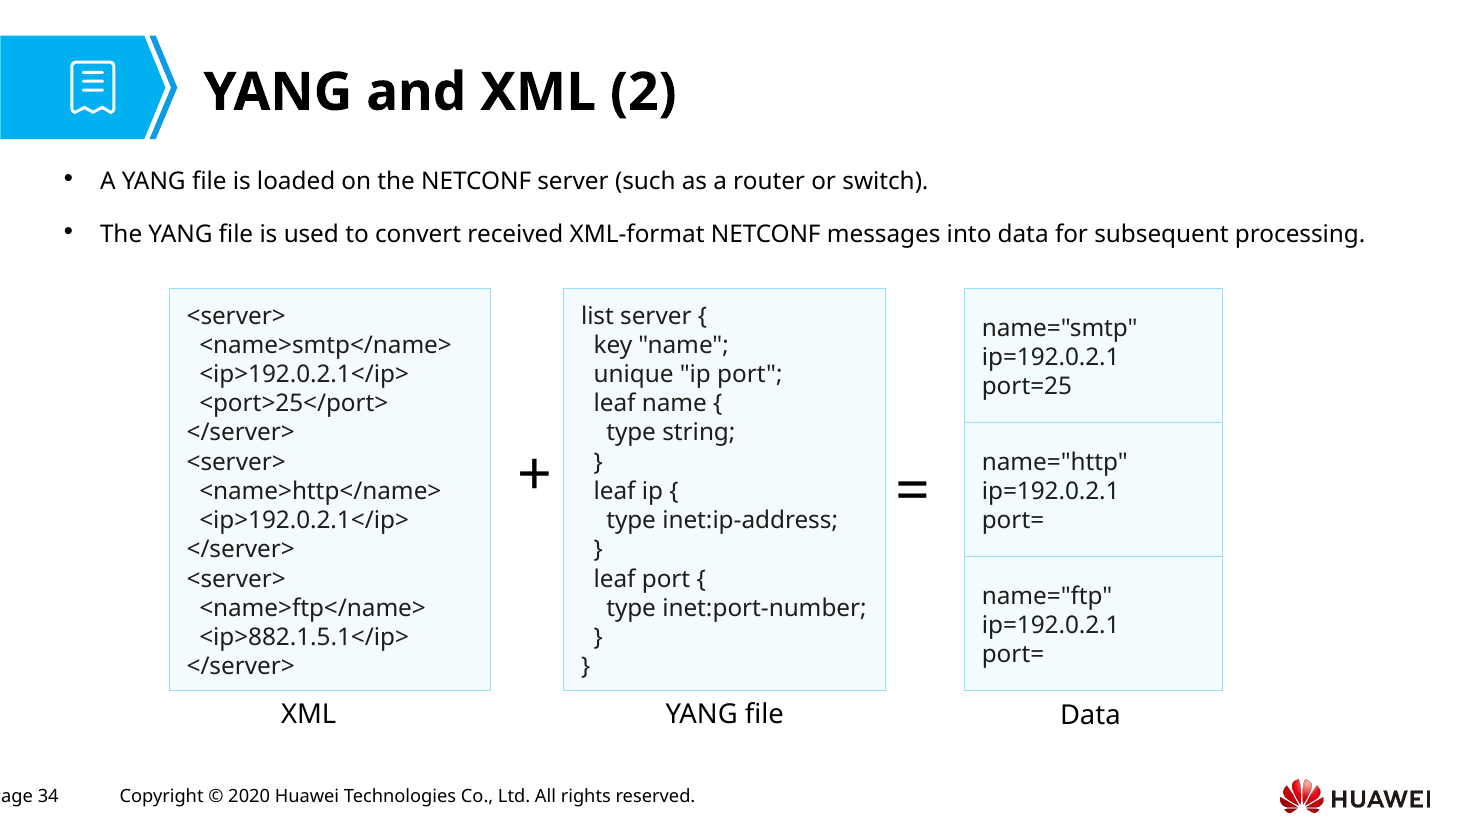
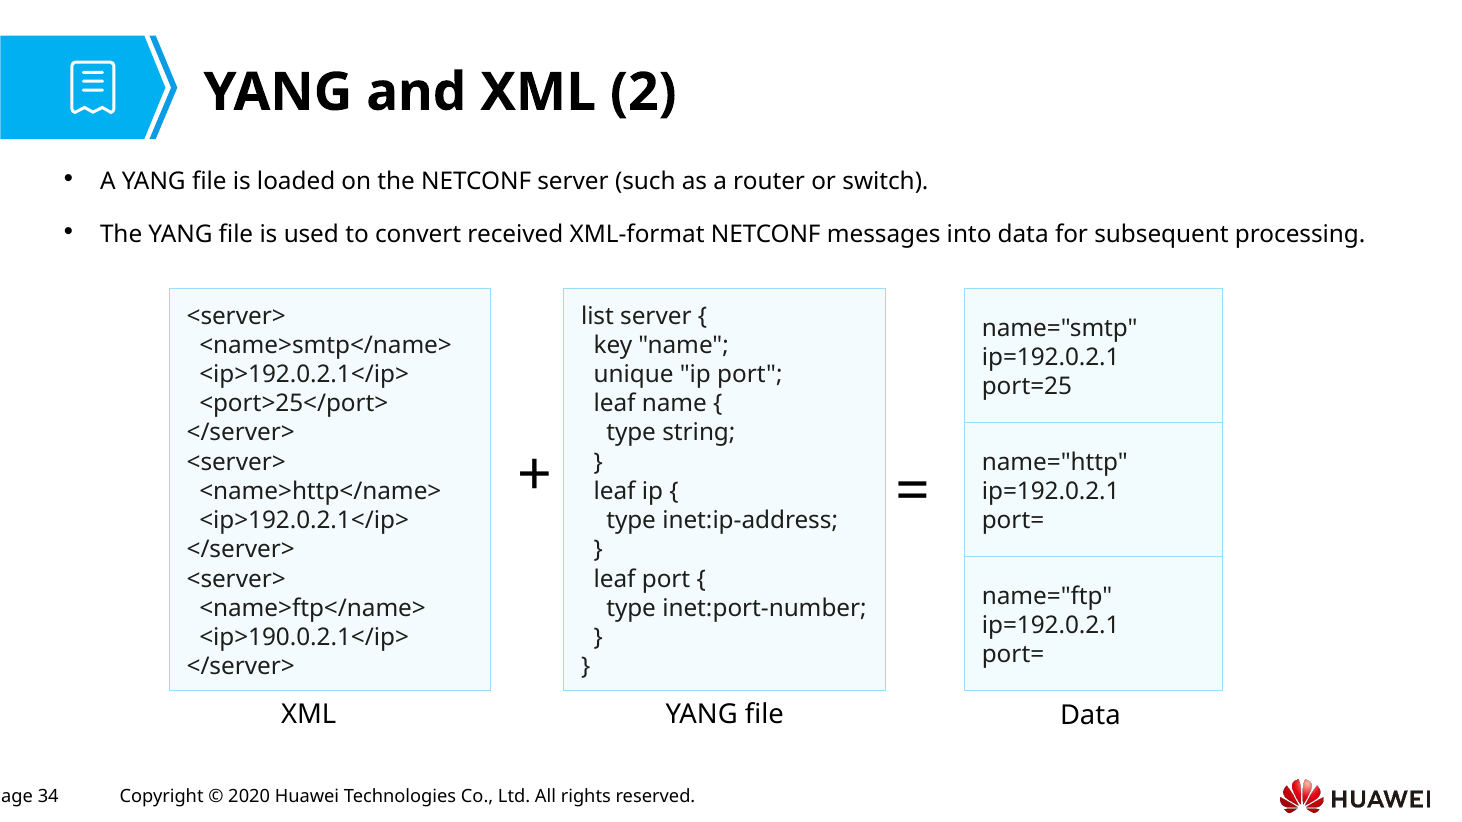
<ip>882.1.5.1</ip>: <ip>882.1.5.1</ip> -> <ip>190.0.2.1</ip>
